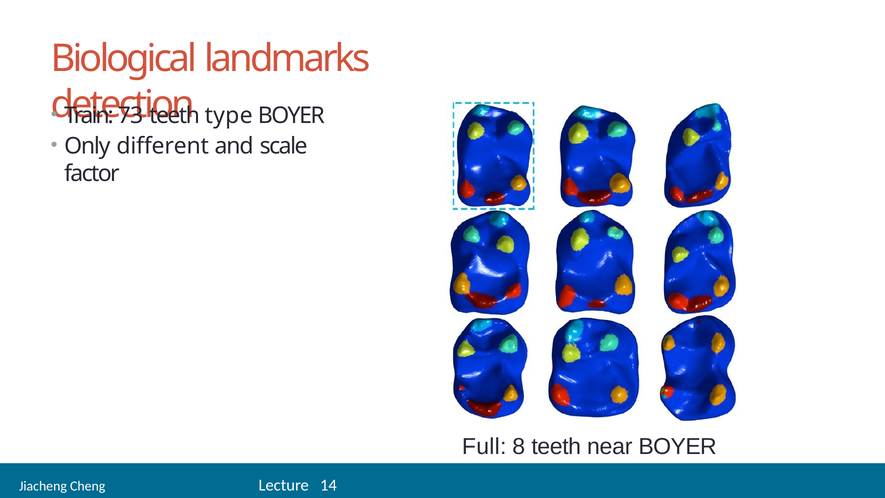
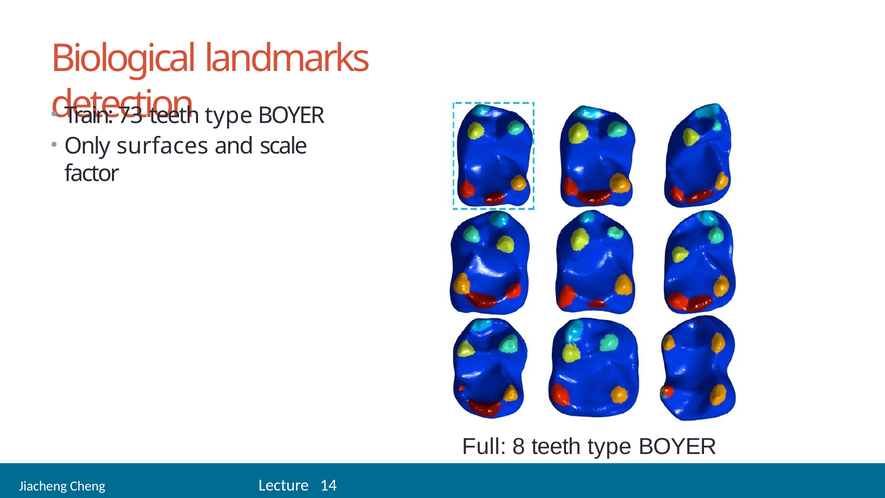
different: different -> surfaces
8 teeth near: near -> type
